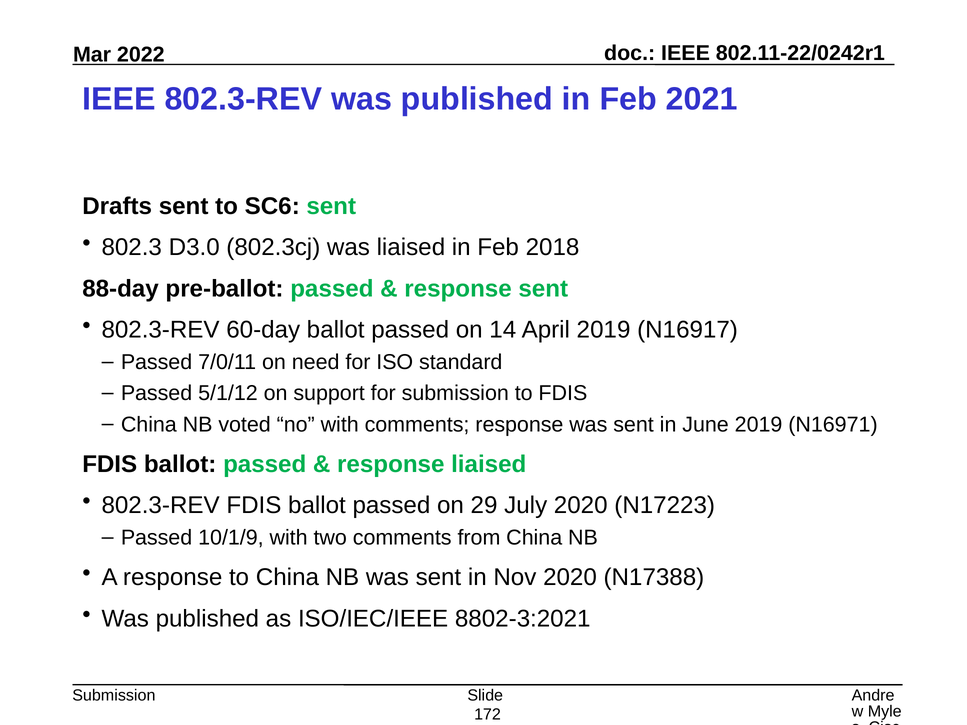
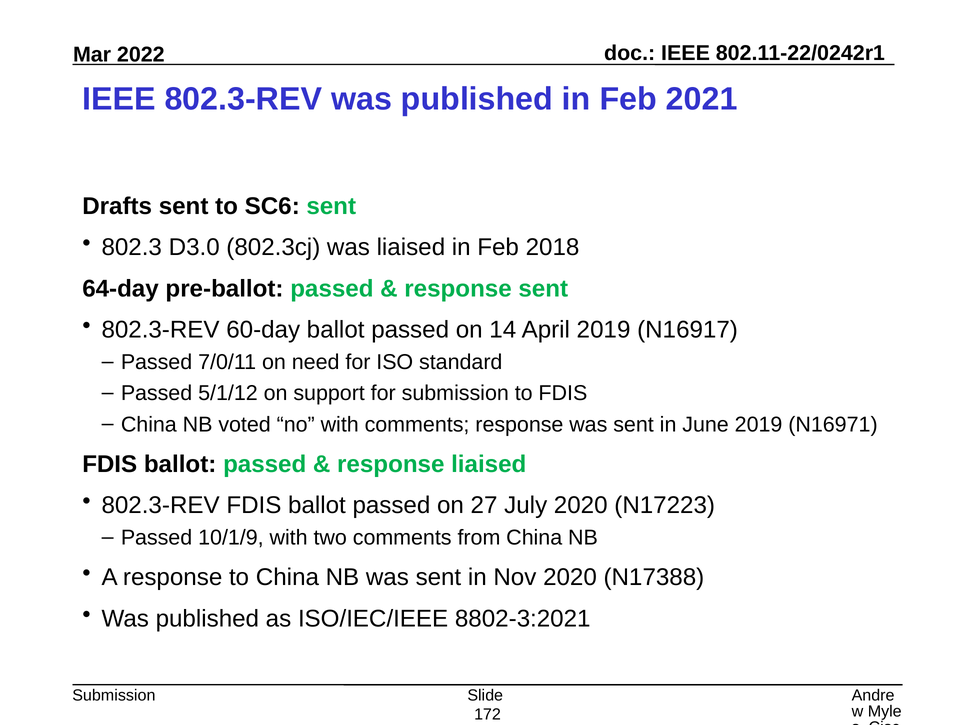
88-day: 88-day -> 64-day
29: 29 -> 27
